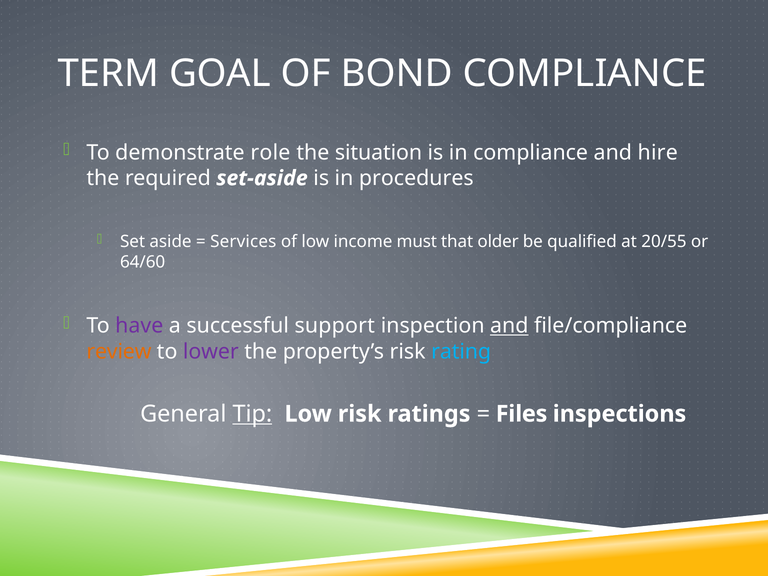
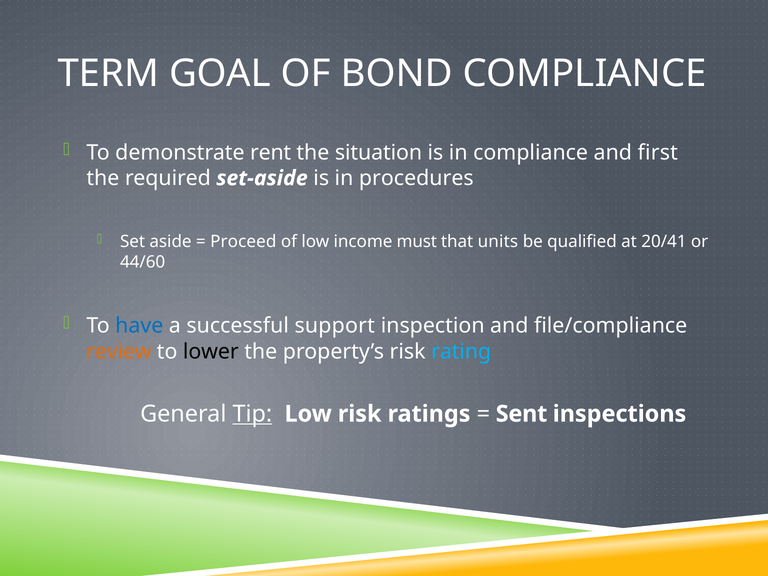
role: role -> rent
hire: hire -> first
Services: Services -> Proceed
older: older -> units
20/55: 20/55 -> 20/41
64/60: 64/60 -> 44/60
have colour: purple -> blue
and at (509, 326) underline: present -> none
lower colour: purple -> black
Files: Files -> Sent
